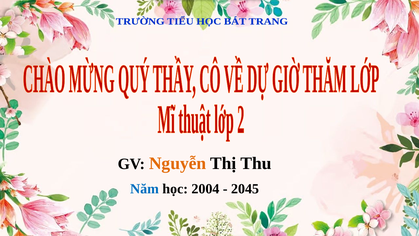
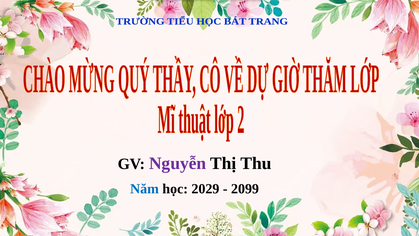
Nguyễn colour: orange -> purple
2004: 2004 -> 2029
2045: 2045 -> 2099
